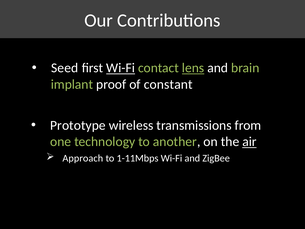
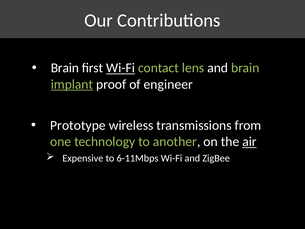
Seed at (65, 68): Seed -> Brain
lens underline: present -> none
implant underline: none -> present
constant: constant -> engineer
Approach: Approach -> Expensive
1-11Mbps: 1-11Mbps -> 6-11Mbps
